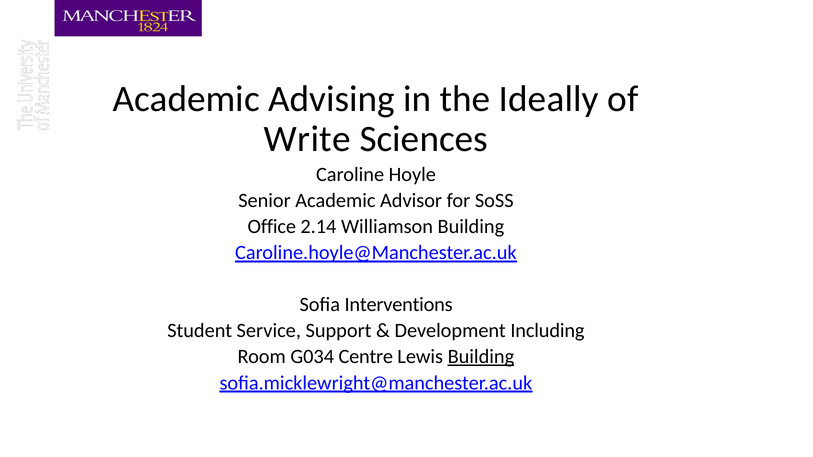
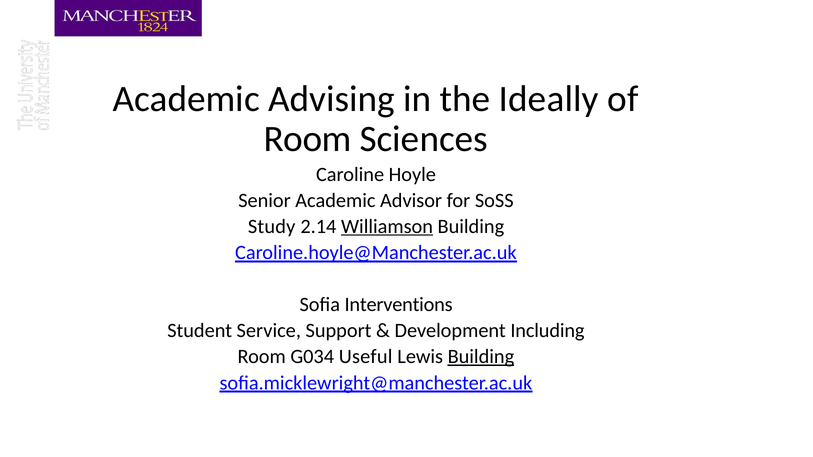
Write at (307, 139): Write -> Room
Office: Office -> Study
Williamson underline: none -> present
Centre: Centre -> Useful
